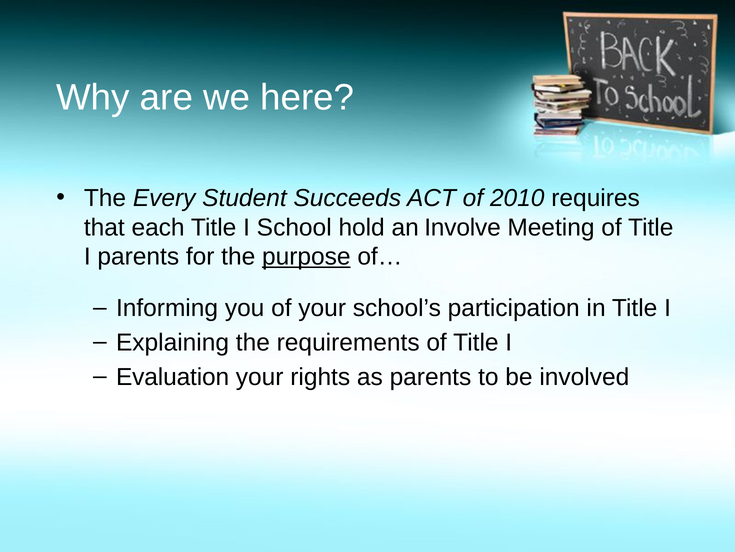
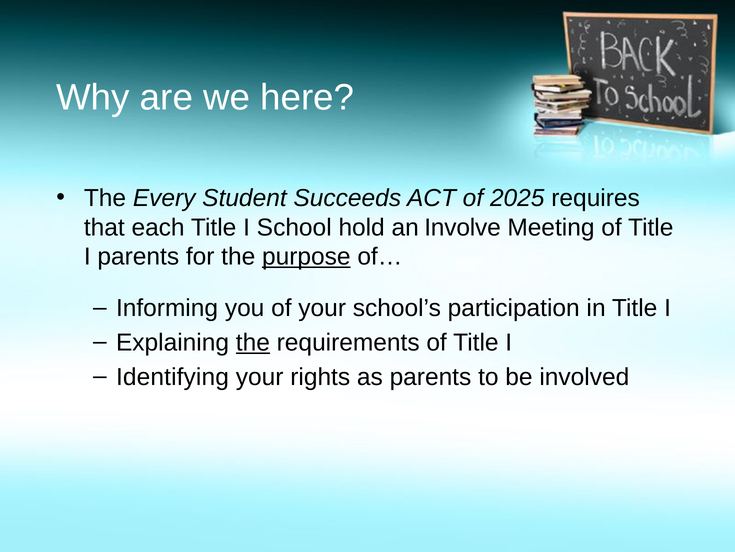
2010: 2010 -> 2025
the at (253, 342) underline: none -> present
Evaluation: Evaluation -> Identifying
